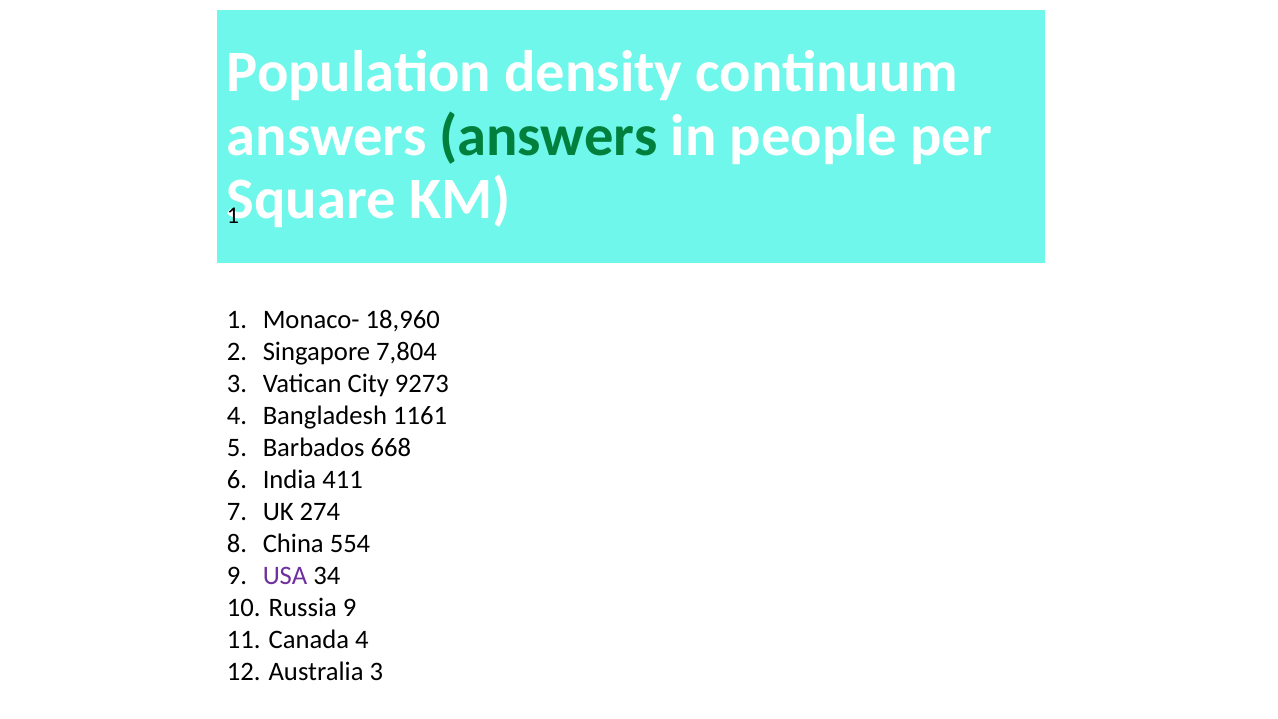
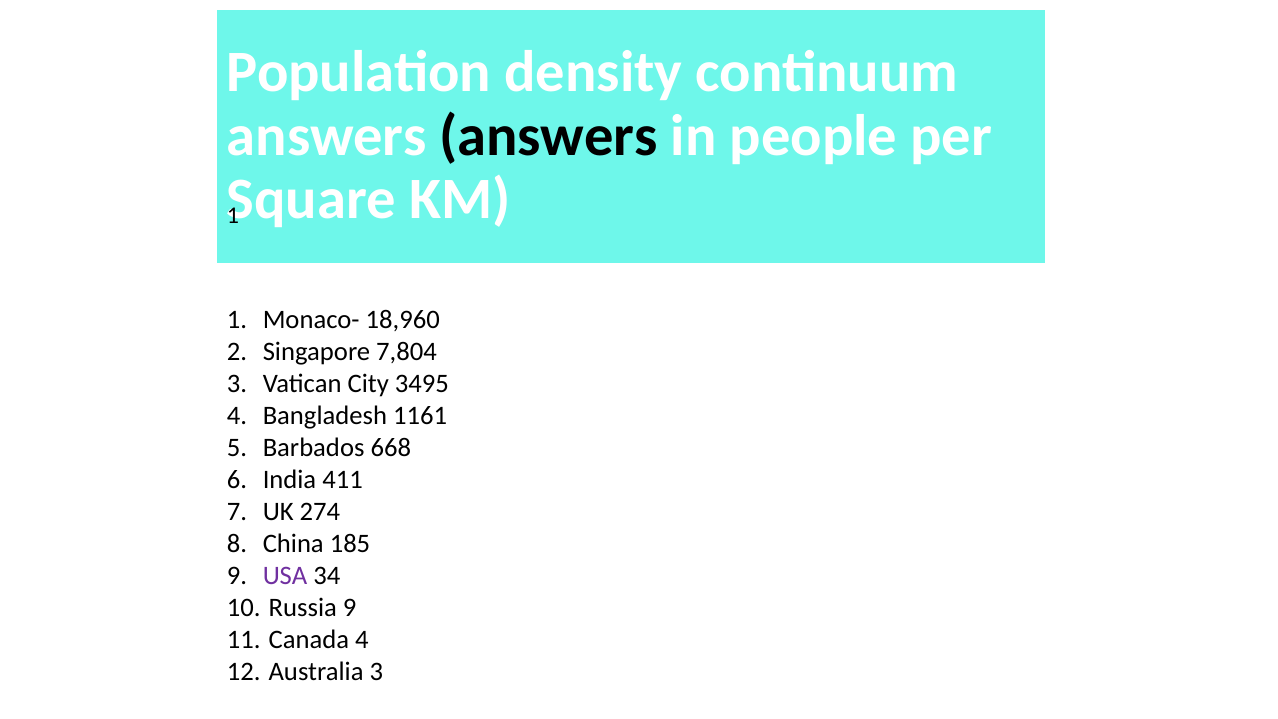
answers at (549, 136) colour: green -> black
9273: 9273 -> 3495
554: 554 -> 185
